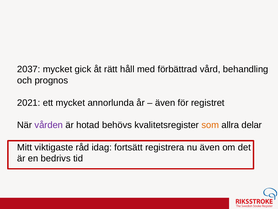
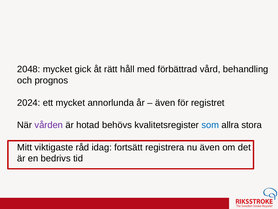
2037: 2037 -> 2048
2021: 2021 -> 2024
som colour: orange -> blue
delar: delar -> stora
